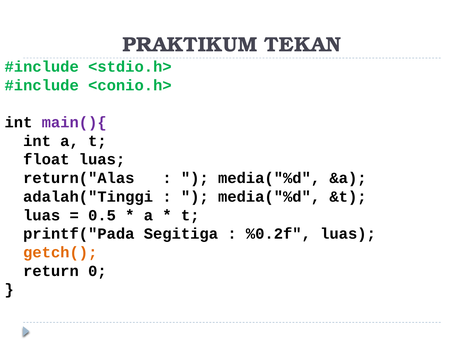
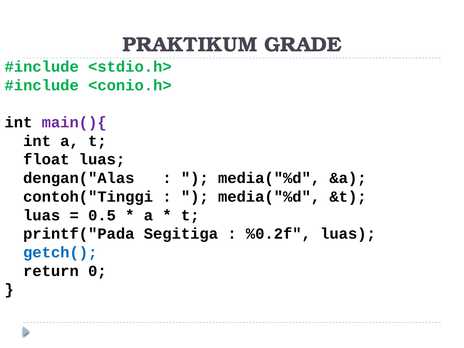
TEKAN: TEKAN -> GRADE
return("Alas: return("Alas -> dengan("Alas
adalah("Tinggi: adalah("Tinggi -> contoh("Tinggi
getch( colour: orange -> blue
